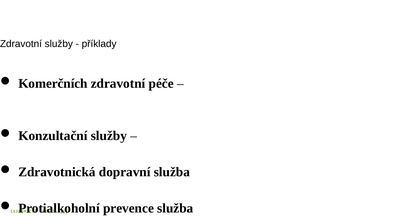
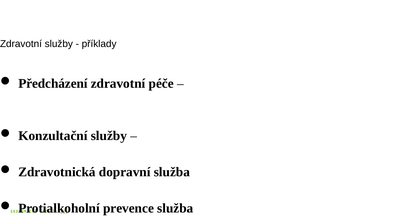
Komerčních: Komerčních -> Předcházení
